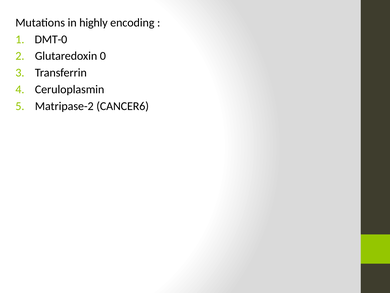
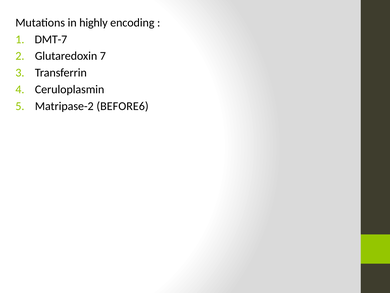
DMT-0: DMT-0 -> DMT-7
0: 0 -> 7
CANCER6: CANCER6 -> BEFORE6
